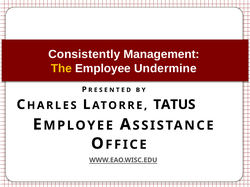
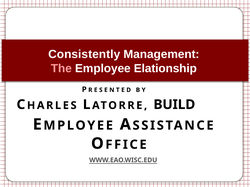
The colour: yellow -> pink
Undermine: Undermine -> Elationship
TATUS: TATUS -> BUILD
